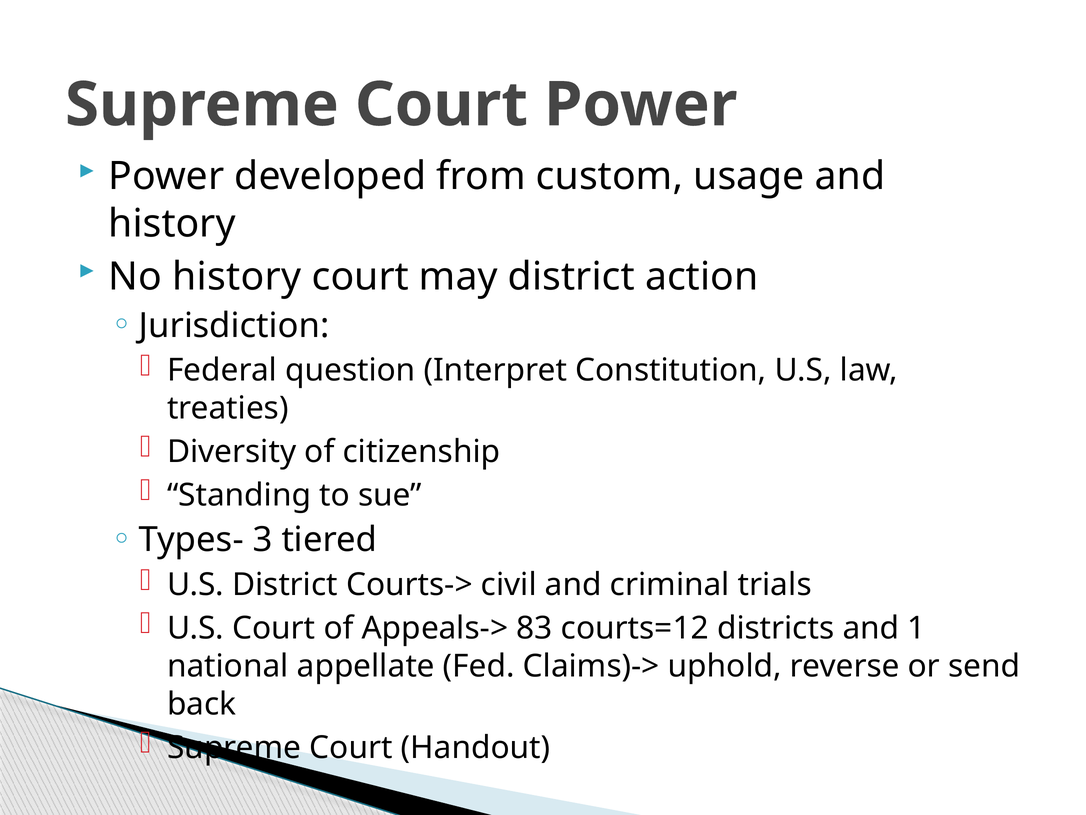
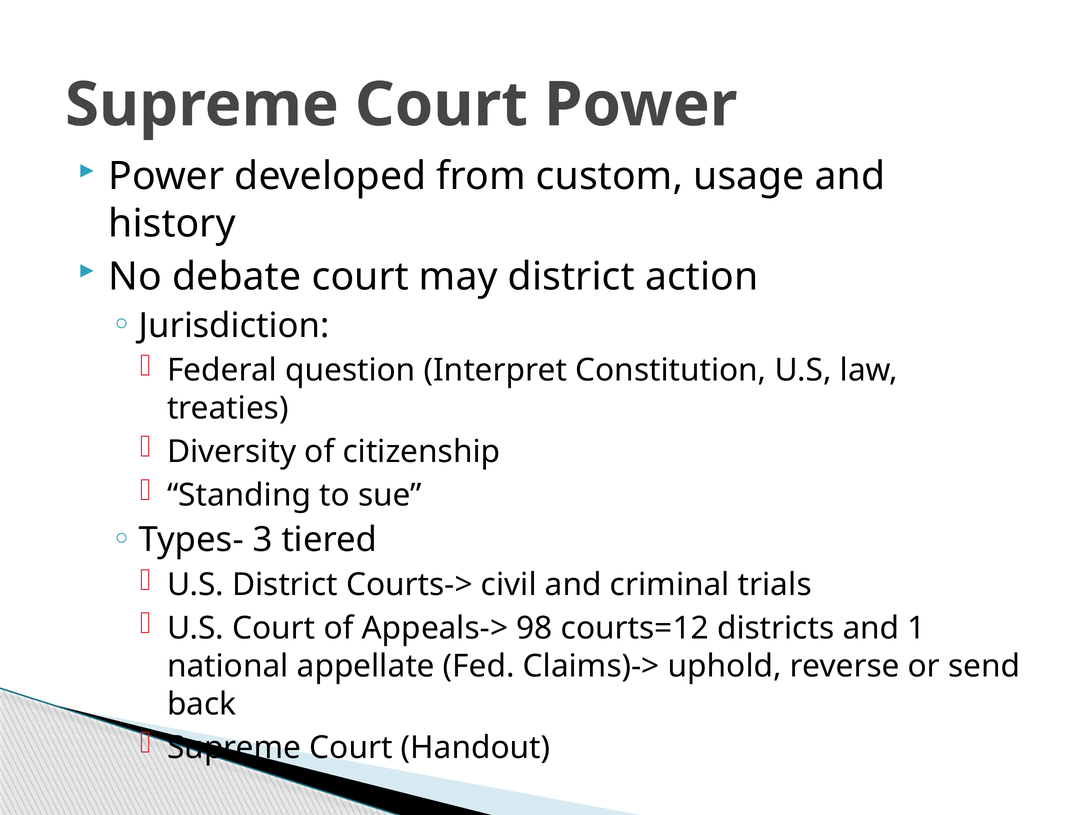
No history: history -> debate
83: 83 -> 98
